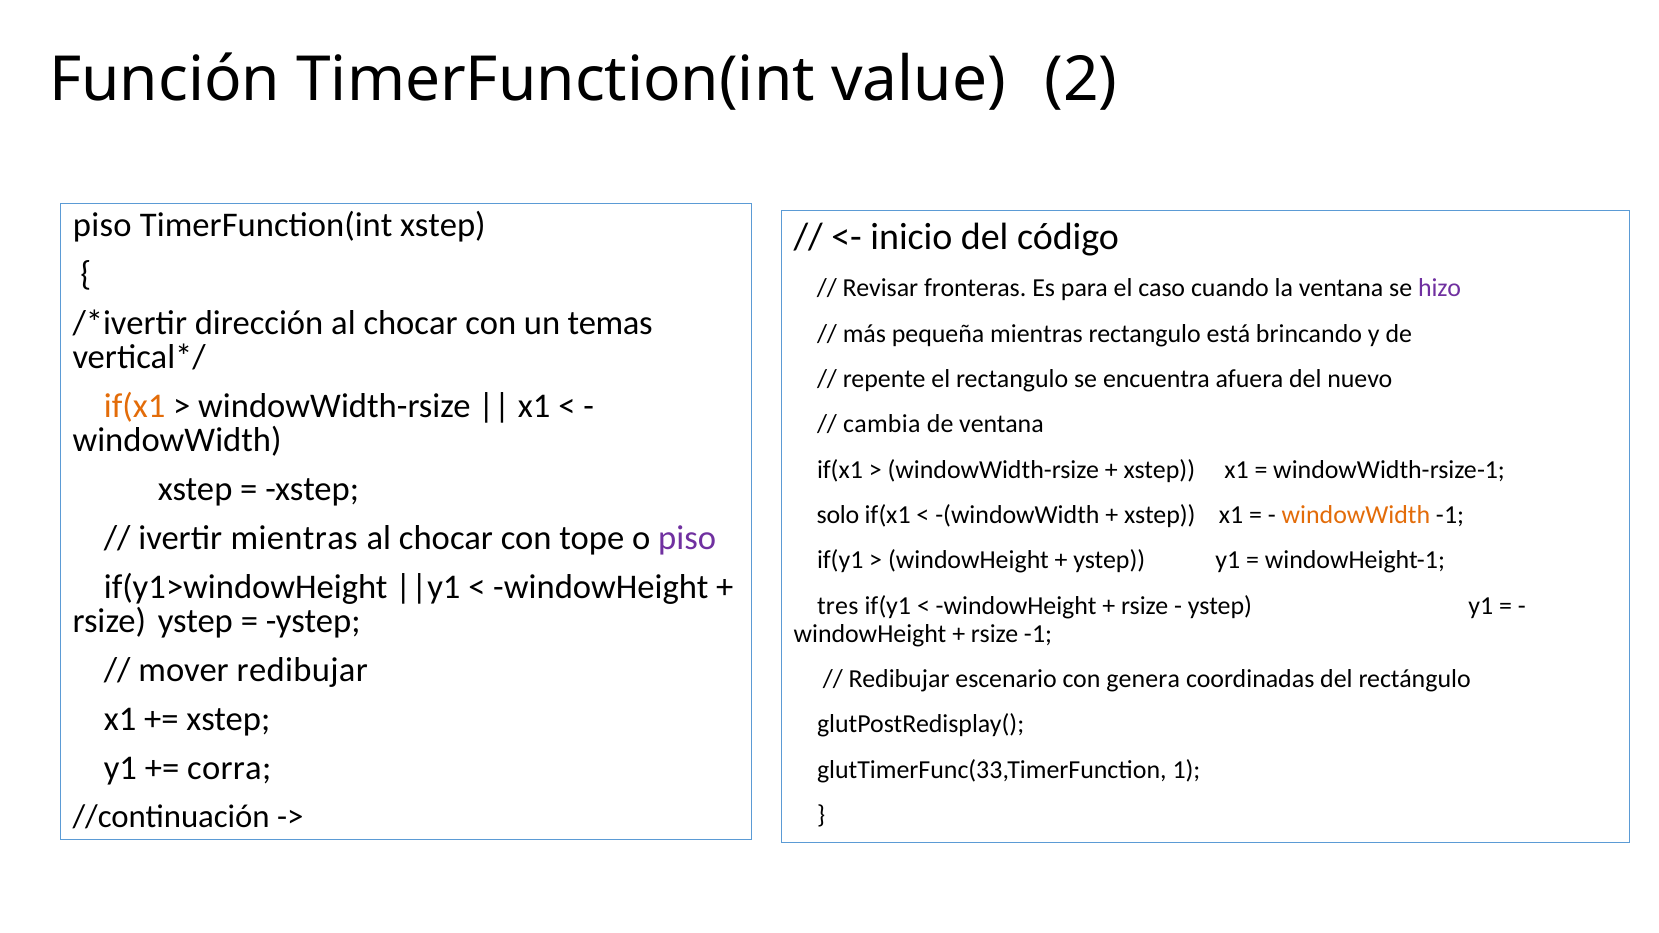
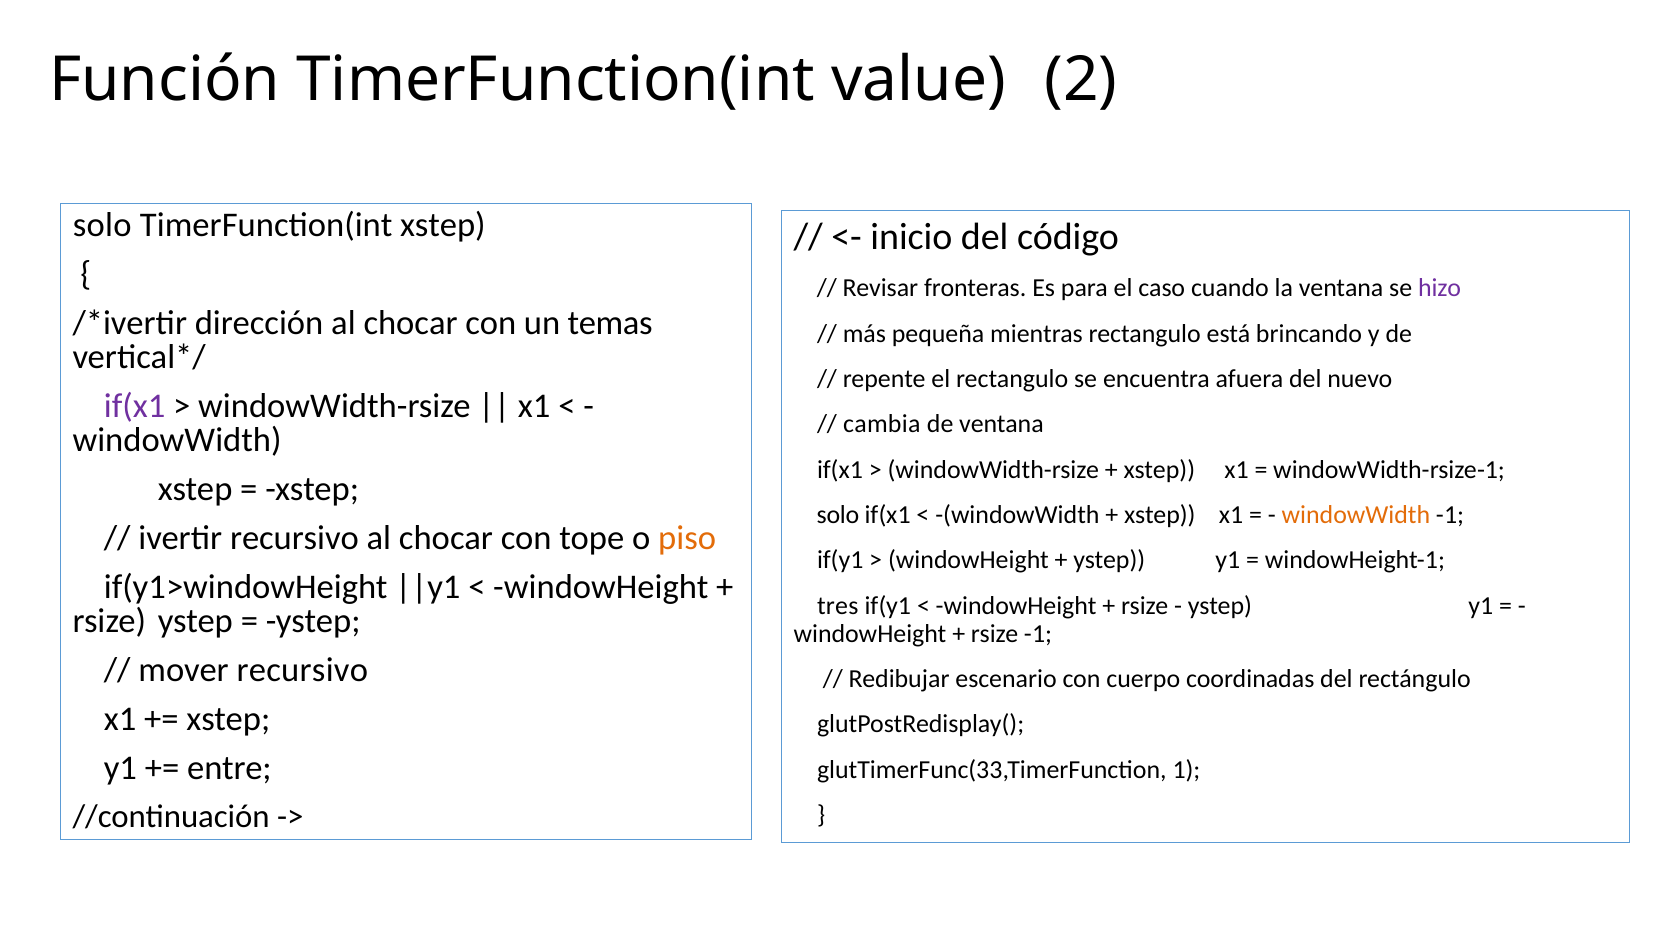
piso at (102, 225): piso -> solo
if(x1 at (135, 406) colour: orange -> purple
ivertir mientras: mientras -> recursivo
piso at (687, 538) colour: purple -> orange
mover redibujar: redibujar -> recursivo
genera: genera -> cuerpo
corra: corra -> entre
